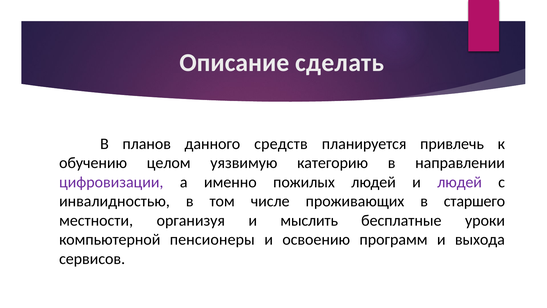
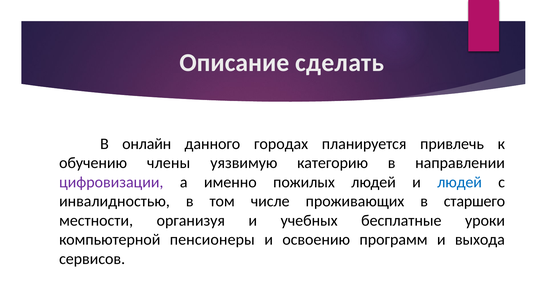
планов: планов -> онлайн
средств: средств -> городах
целом: целом -> члены
людей at (460, 182) colour: purple -> blue
мыслить: мыслить -> учебных
